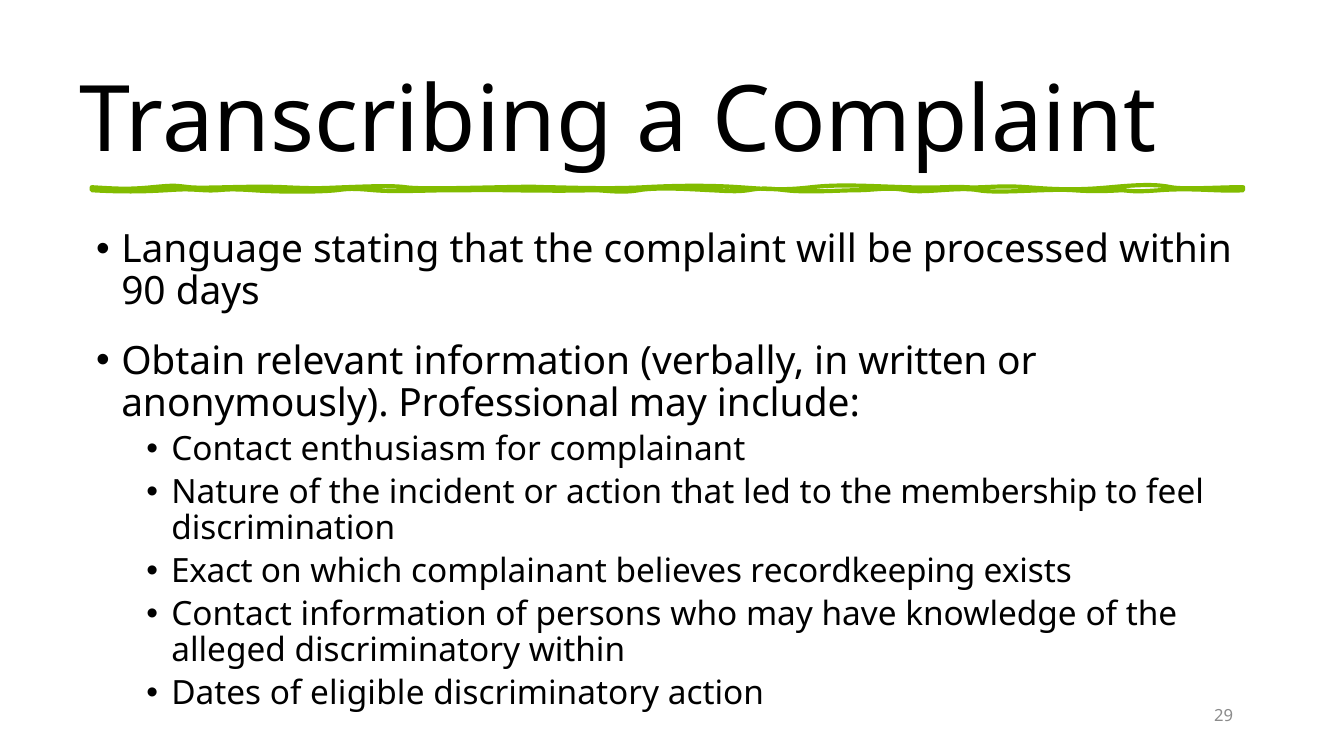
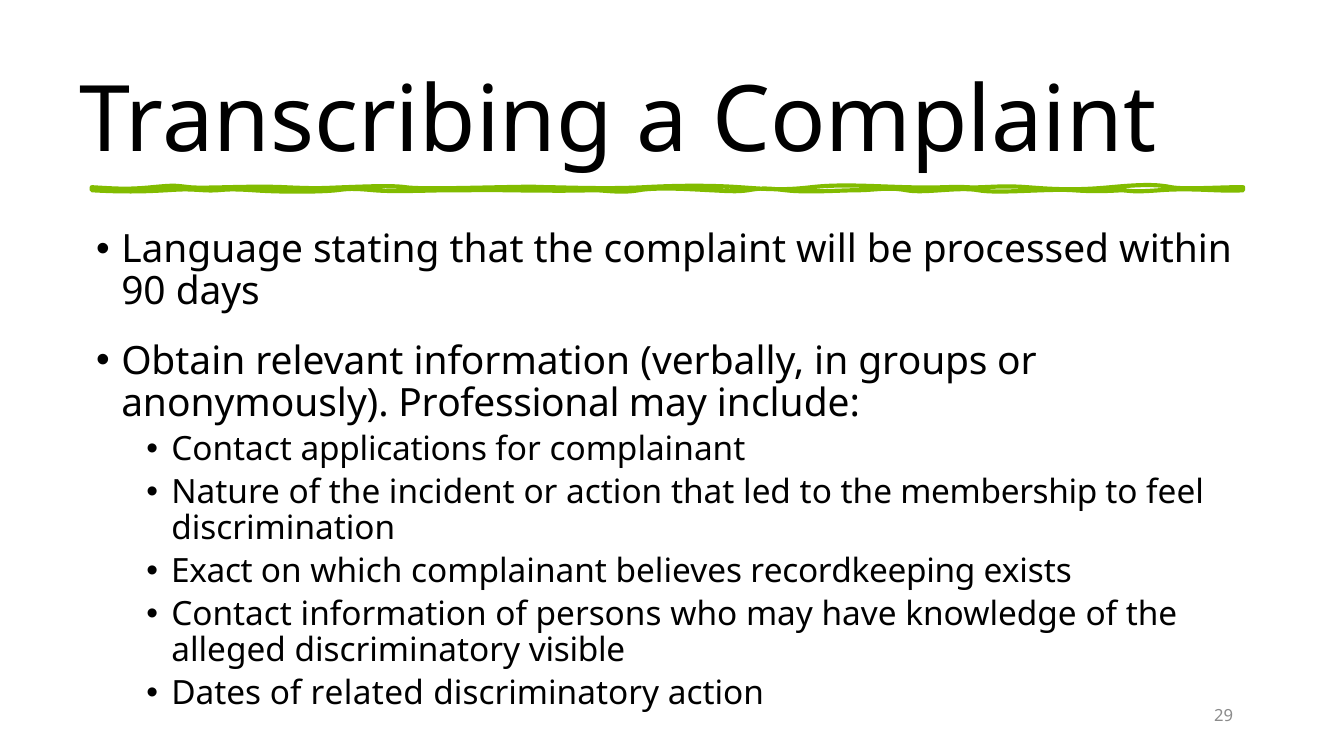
written: written -> groups
enthusiasm: enthusiasm -> applications
discriminatory within: within -> visible
eligible: eligible -> related
